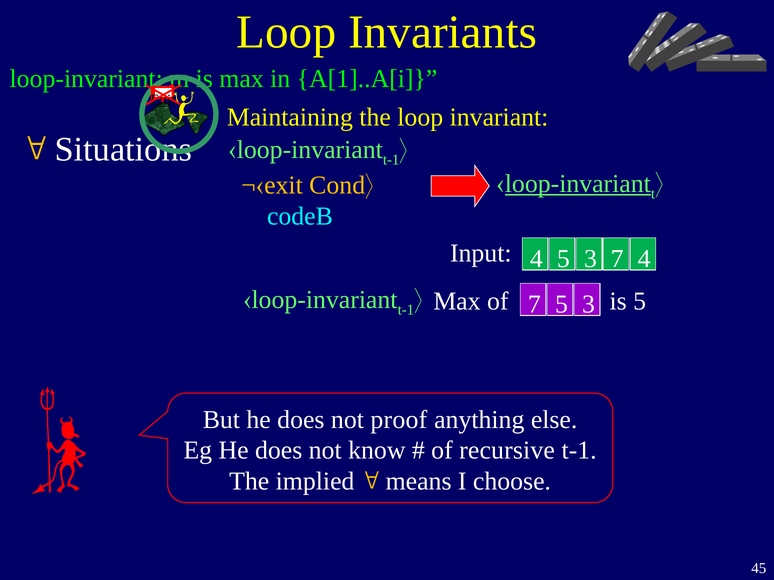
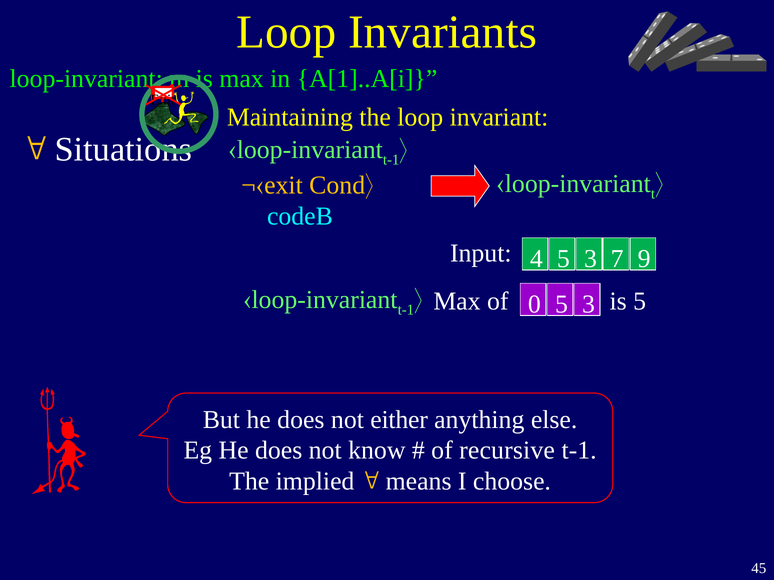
loop-invariant at (578, 184) underline: present -> none
7 4: 4 -> 9
of 7: 7 -> 0
proof: proof -> either
